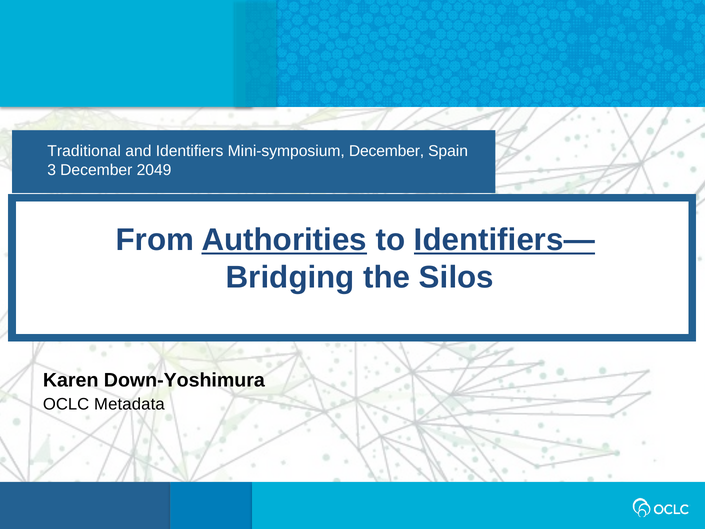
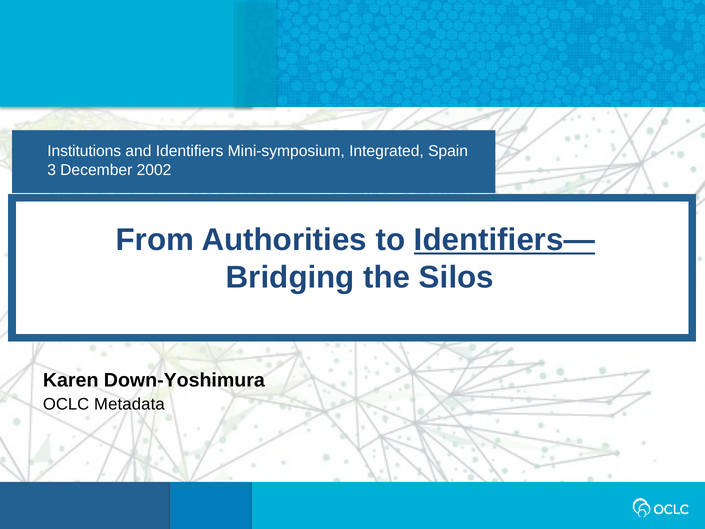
Traditional: Traditional -> Institutions
Mini-symposium December: December -> Integrated
2049: 2049 -> 2002
Authorities underline: present -> none
